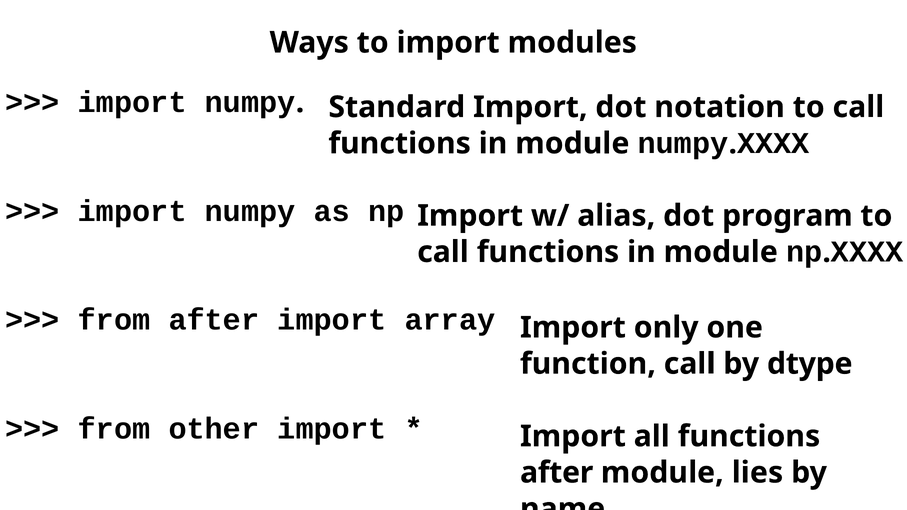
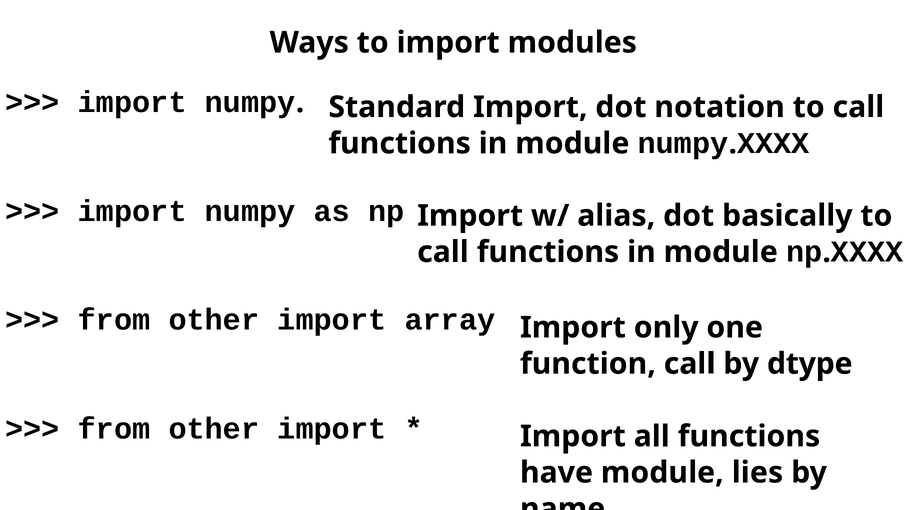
program: program -> basically
after at (214, 320): after -> other
after at (557, 473): after -> have
